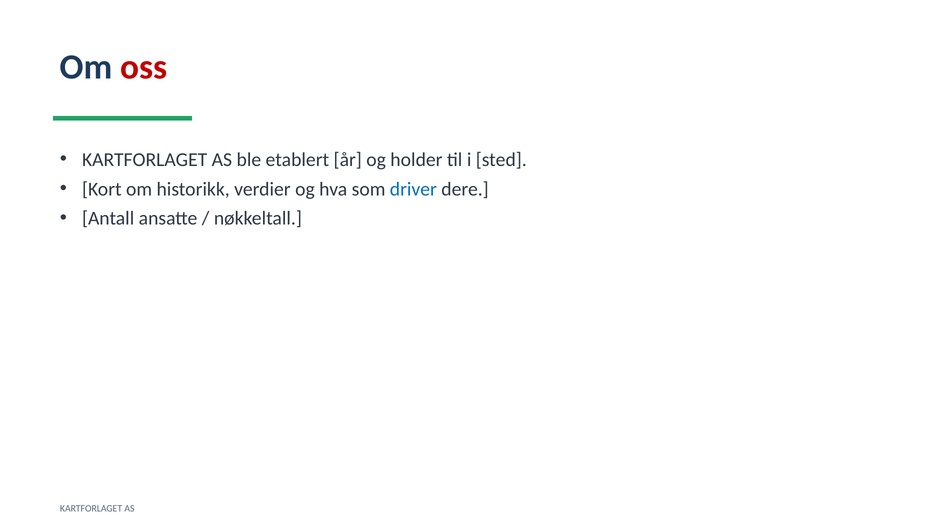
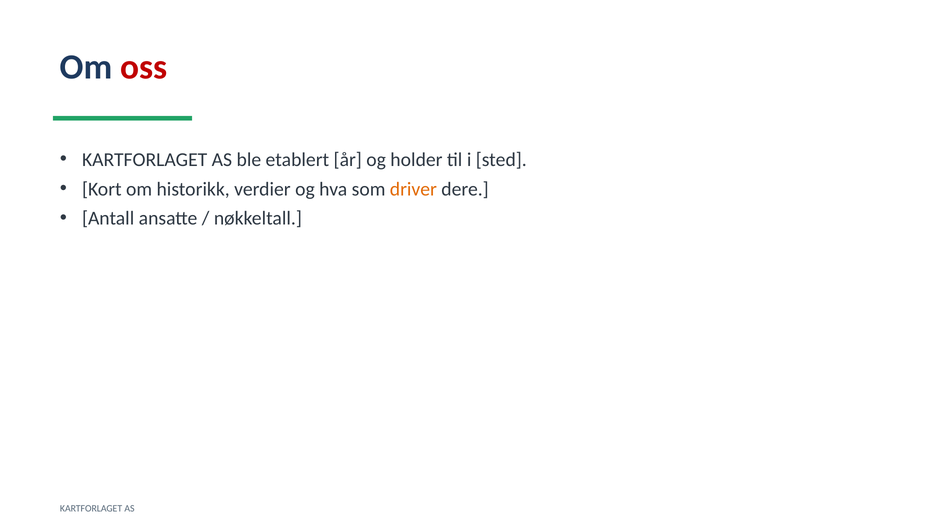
driver colour: blue -> orange
